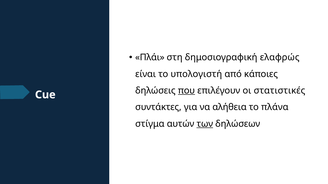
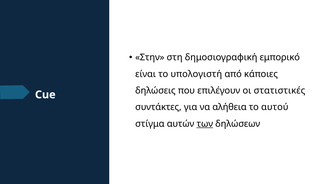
Πλάι: Πλάι -> Στην
ελαφρώς: ελαφρώς -> εμπορικό
που underline: present -> none
πλάνα: πλάνα -> αυτού
